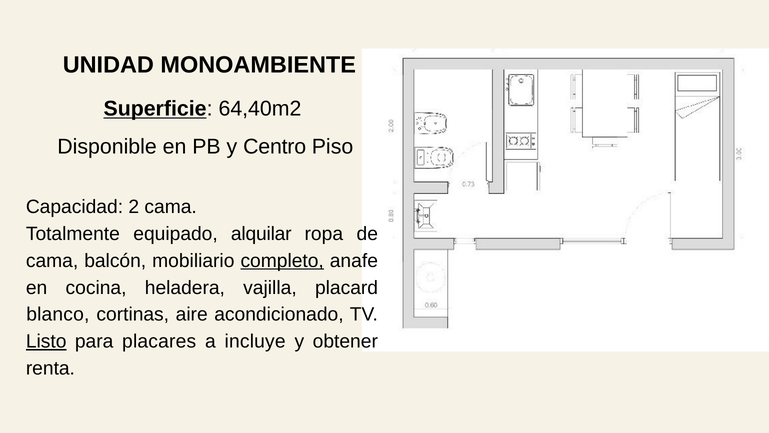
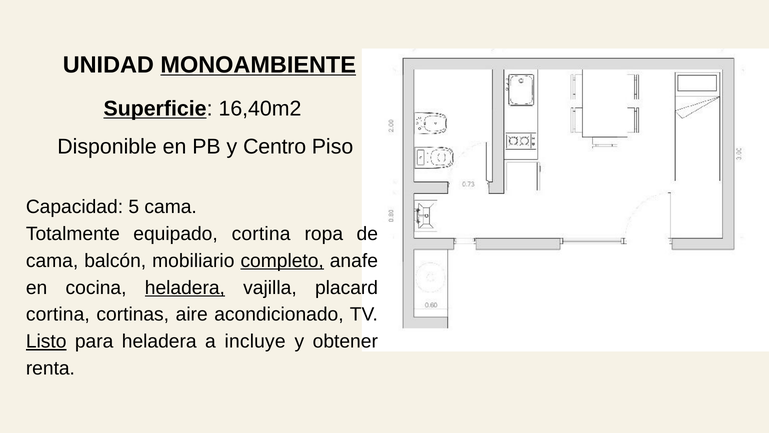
MONOAMBIENTE underline: none -> present
64,40m2: 64,40m2 -> 16,40m2
2: 2 -> 5
equipado alquilar: alquilar -> cortina
heladera at (185, 287) underline: none -> present
blanco at (58, 314): blanco -> cortina
para placares: placares -> heladera
